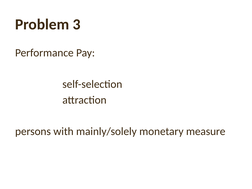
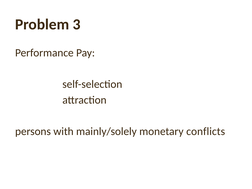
measure: measure -> conflicts
